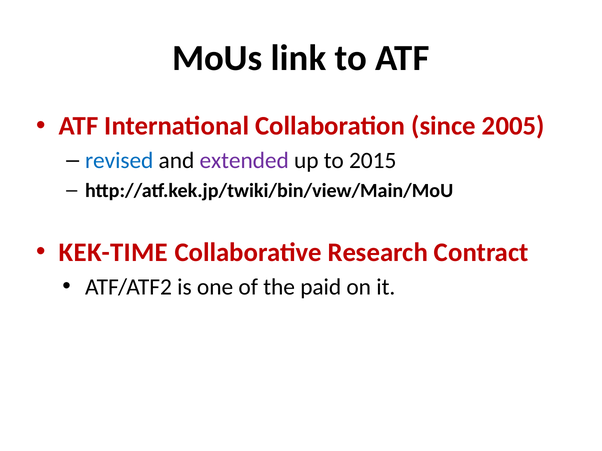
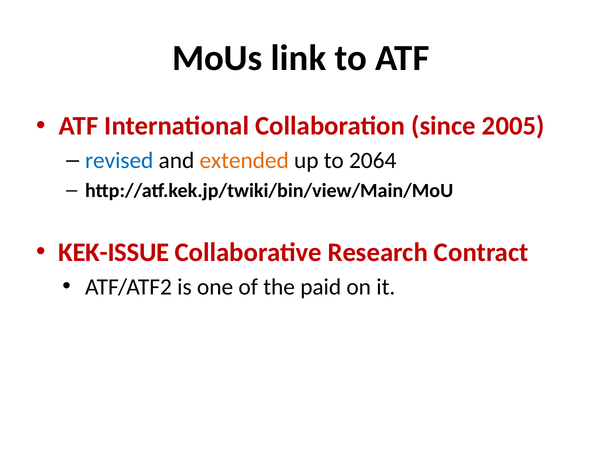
extended colour: purple -> orange
2015: 2015 -> 2064
KEK-TIME: KEK-TIME -> KEK-ISSUE
